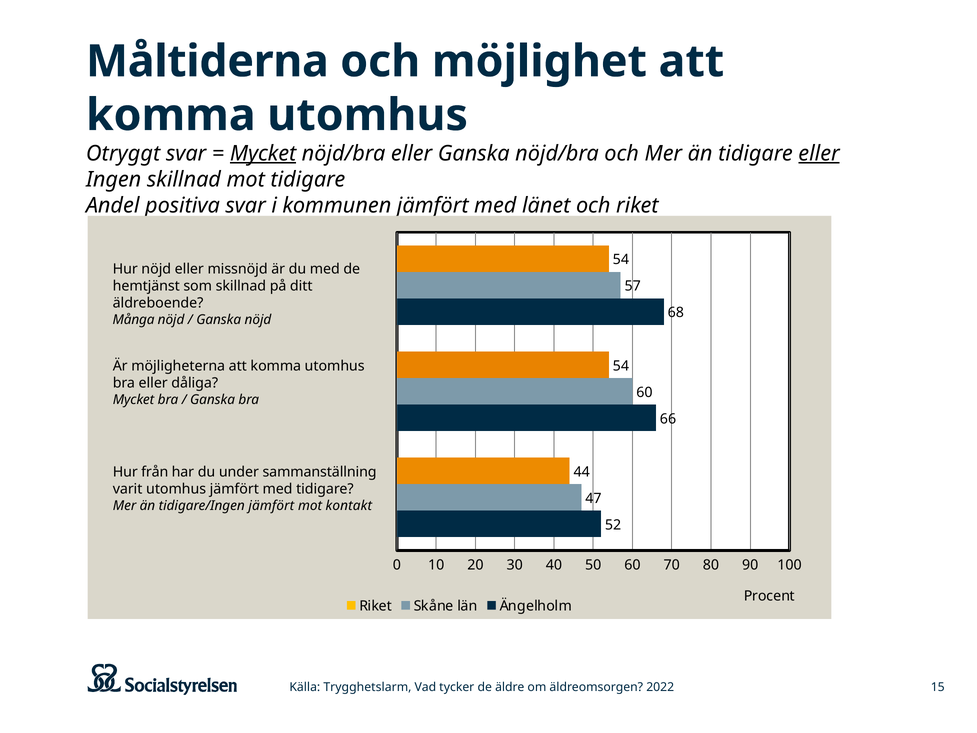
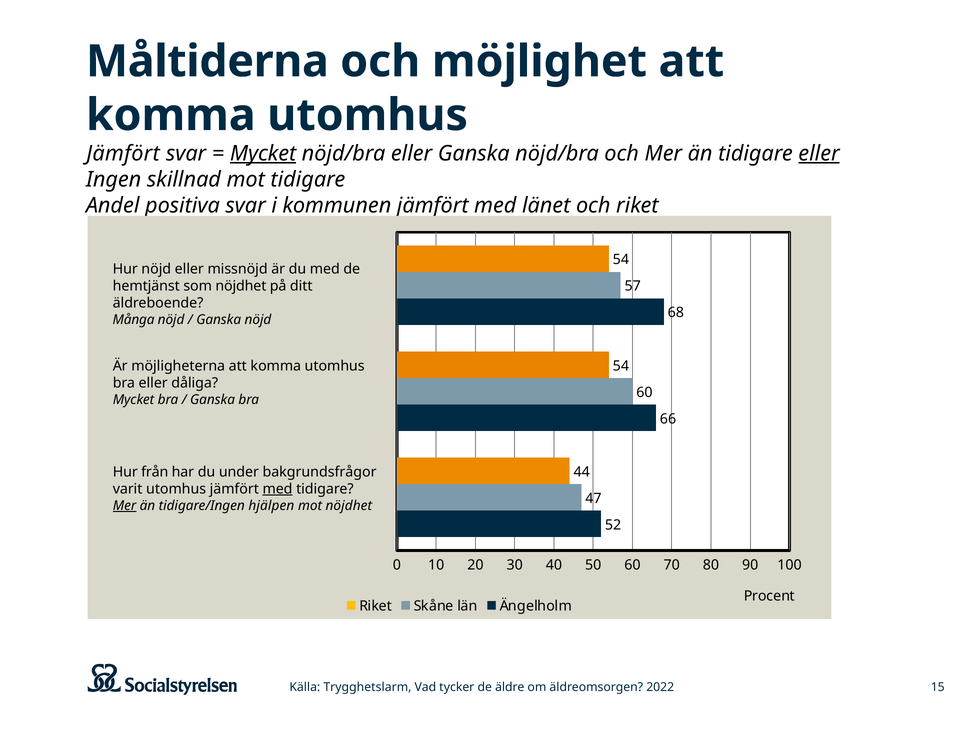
Otryggt at (123, 154): Otryggt -> Jämfört
som skillnad: skillnad -> nöjdhet
sammanställning: sammanställning -> bakgrundsfrågor
med at (278, 489) underline: none -> present
Mer at (125, 505) underline: none -> present
tidigare/Ingen jämfört: jämfört -> hjälpen
mot kontakt: kontakt -> nöjdhet
